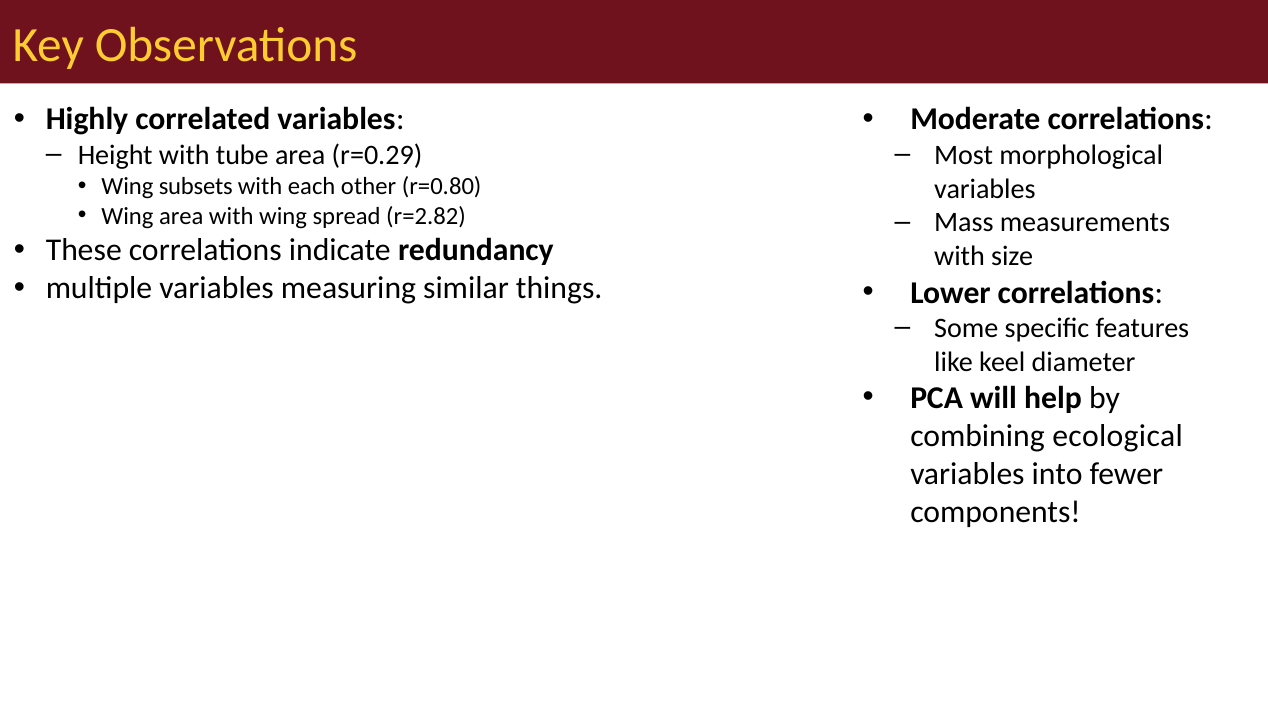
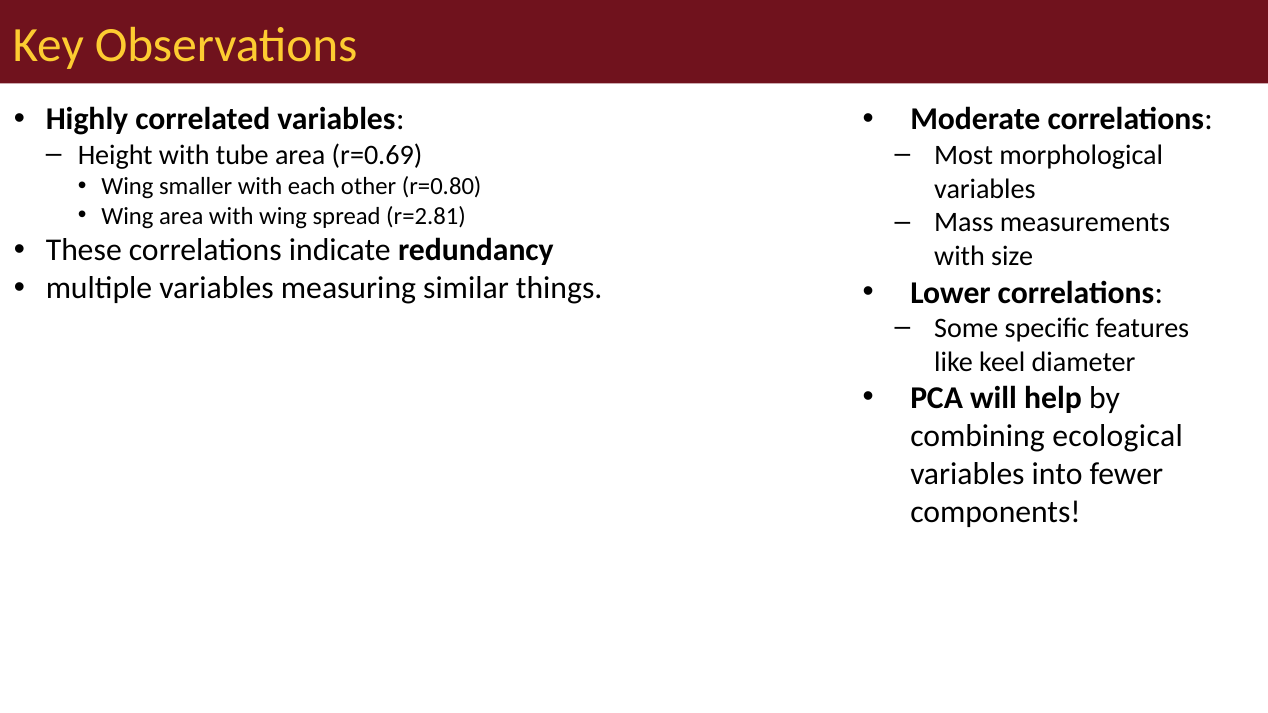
r=0.29: r=0.29 -> r=0.69
subsets: subsets -> smaller
r=2.82: r=2.82 -> r=2.81
